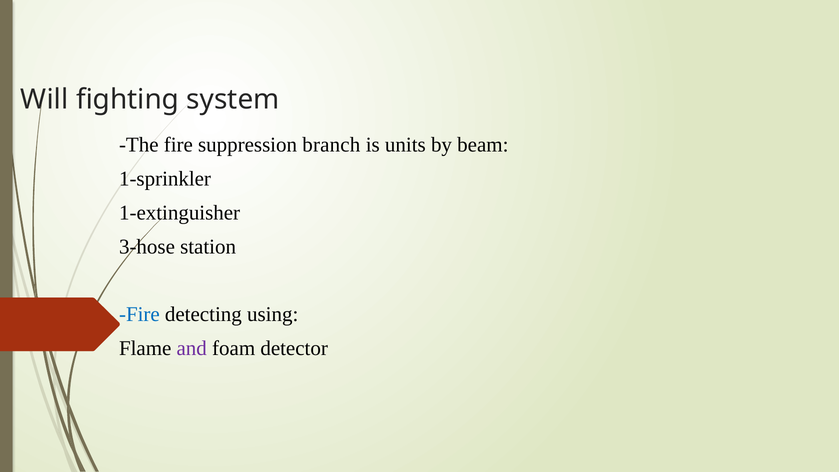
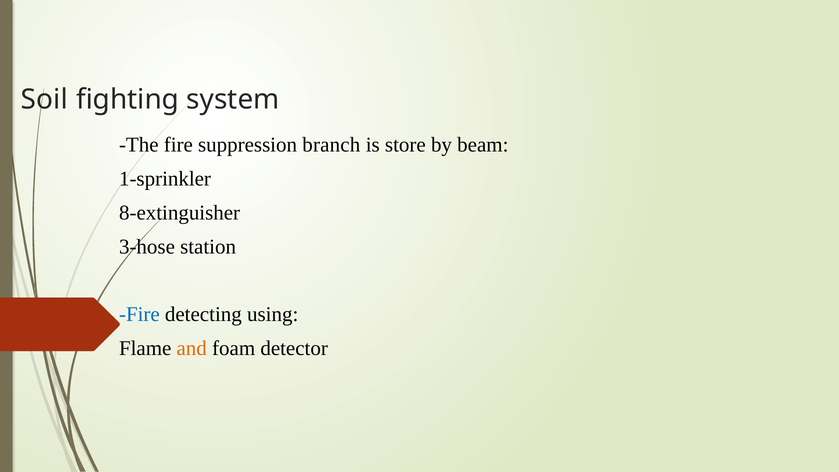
Will: Will -> Soil
units: units -> store
1-extinguisher: 1-extinguisher -> 8-extinguisher
and colour: purple -> orange
